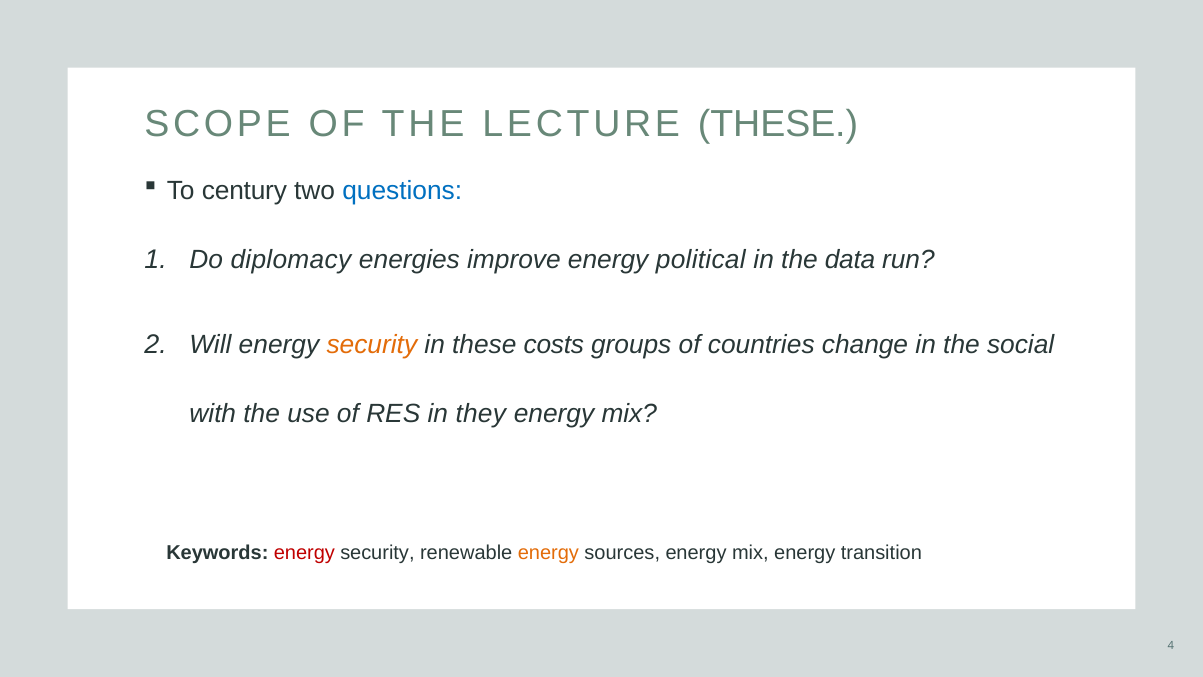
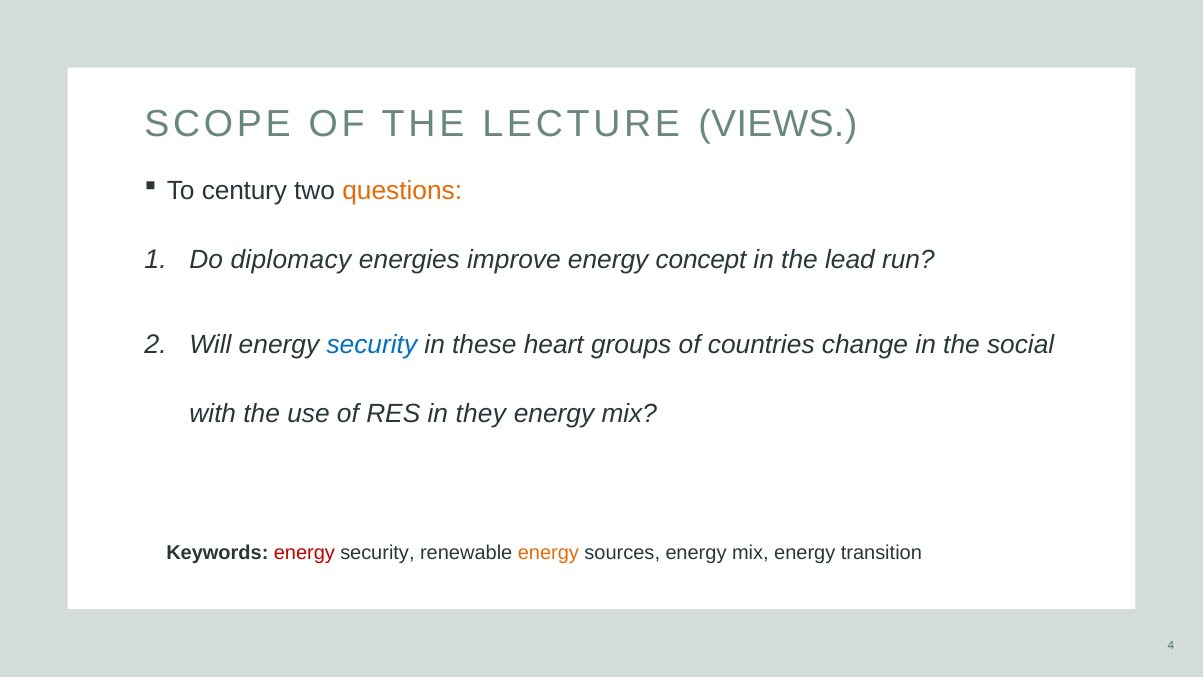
LECTURE THESE: THESE -> VIEWS
questions colour: blue -> orange
political: political -> concept
data: data -> lead
security at (372, 345) colour: orange -> blue
costs: costs -> heart
